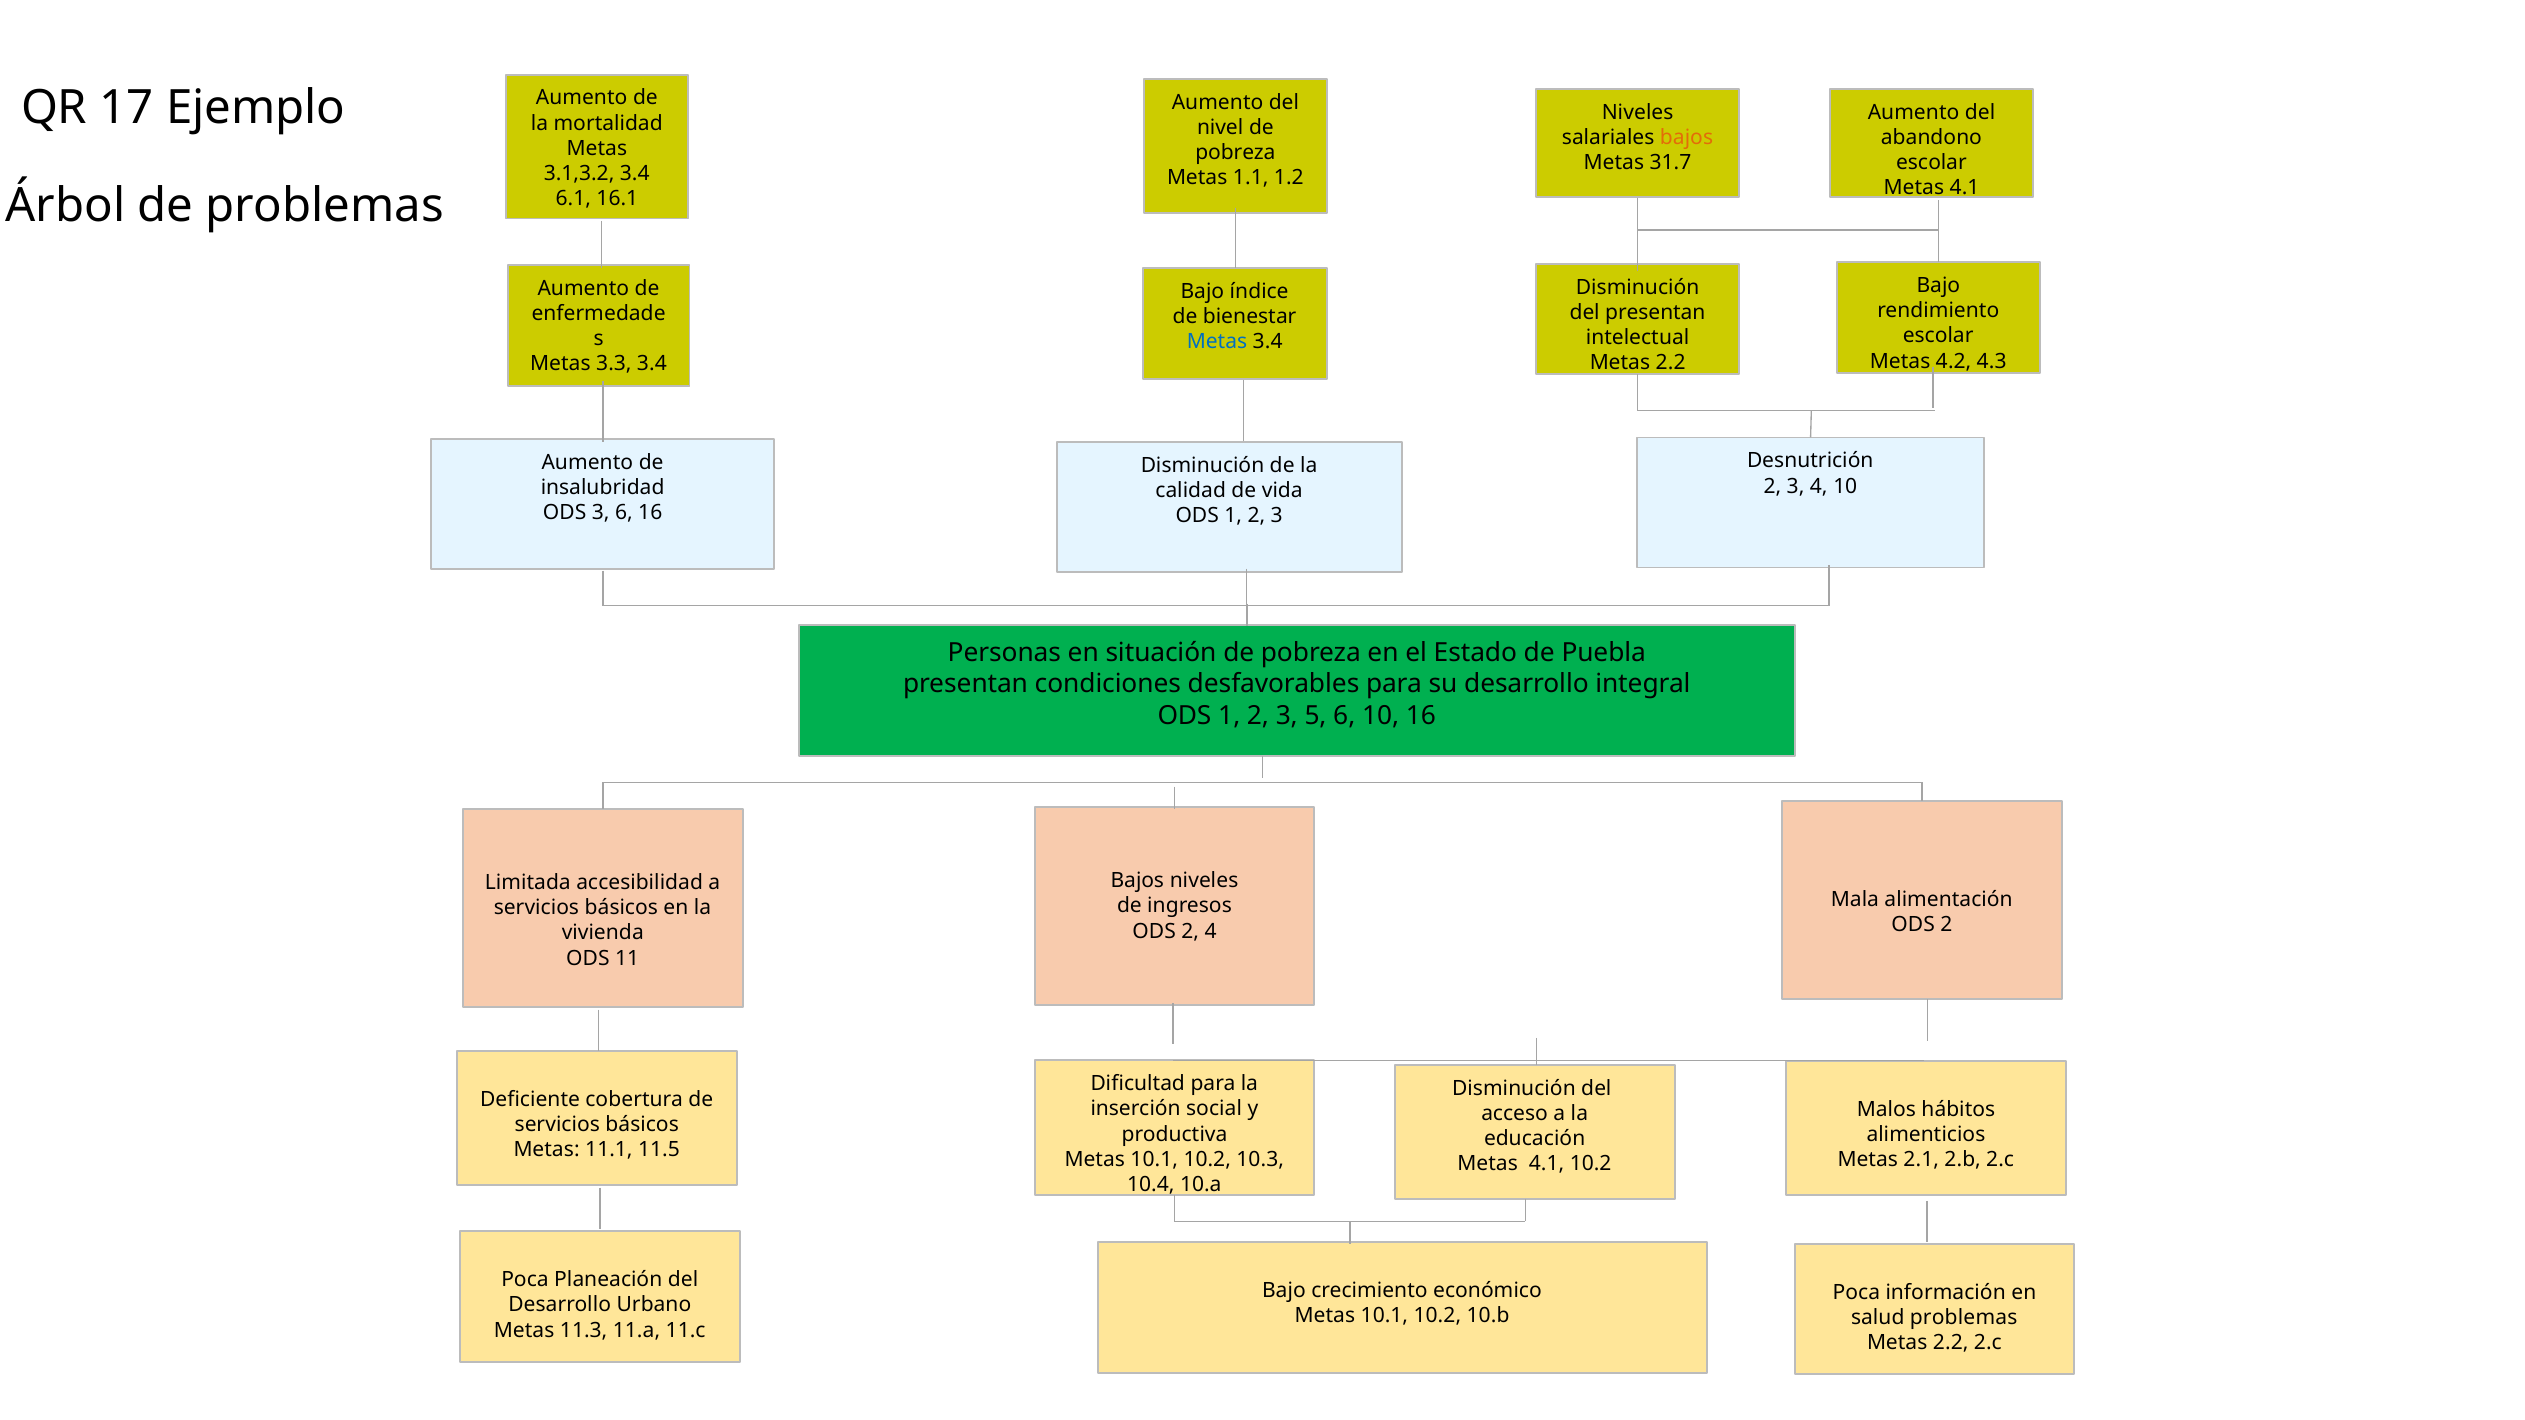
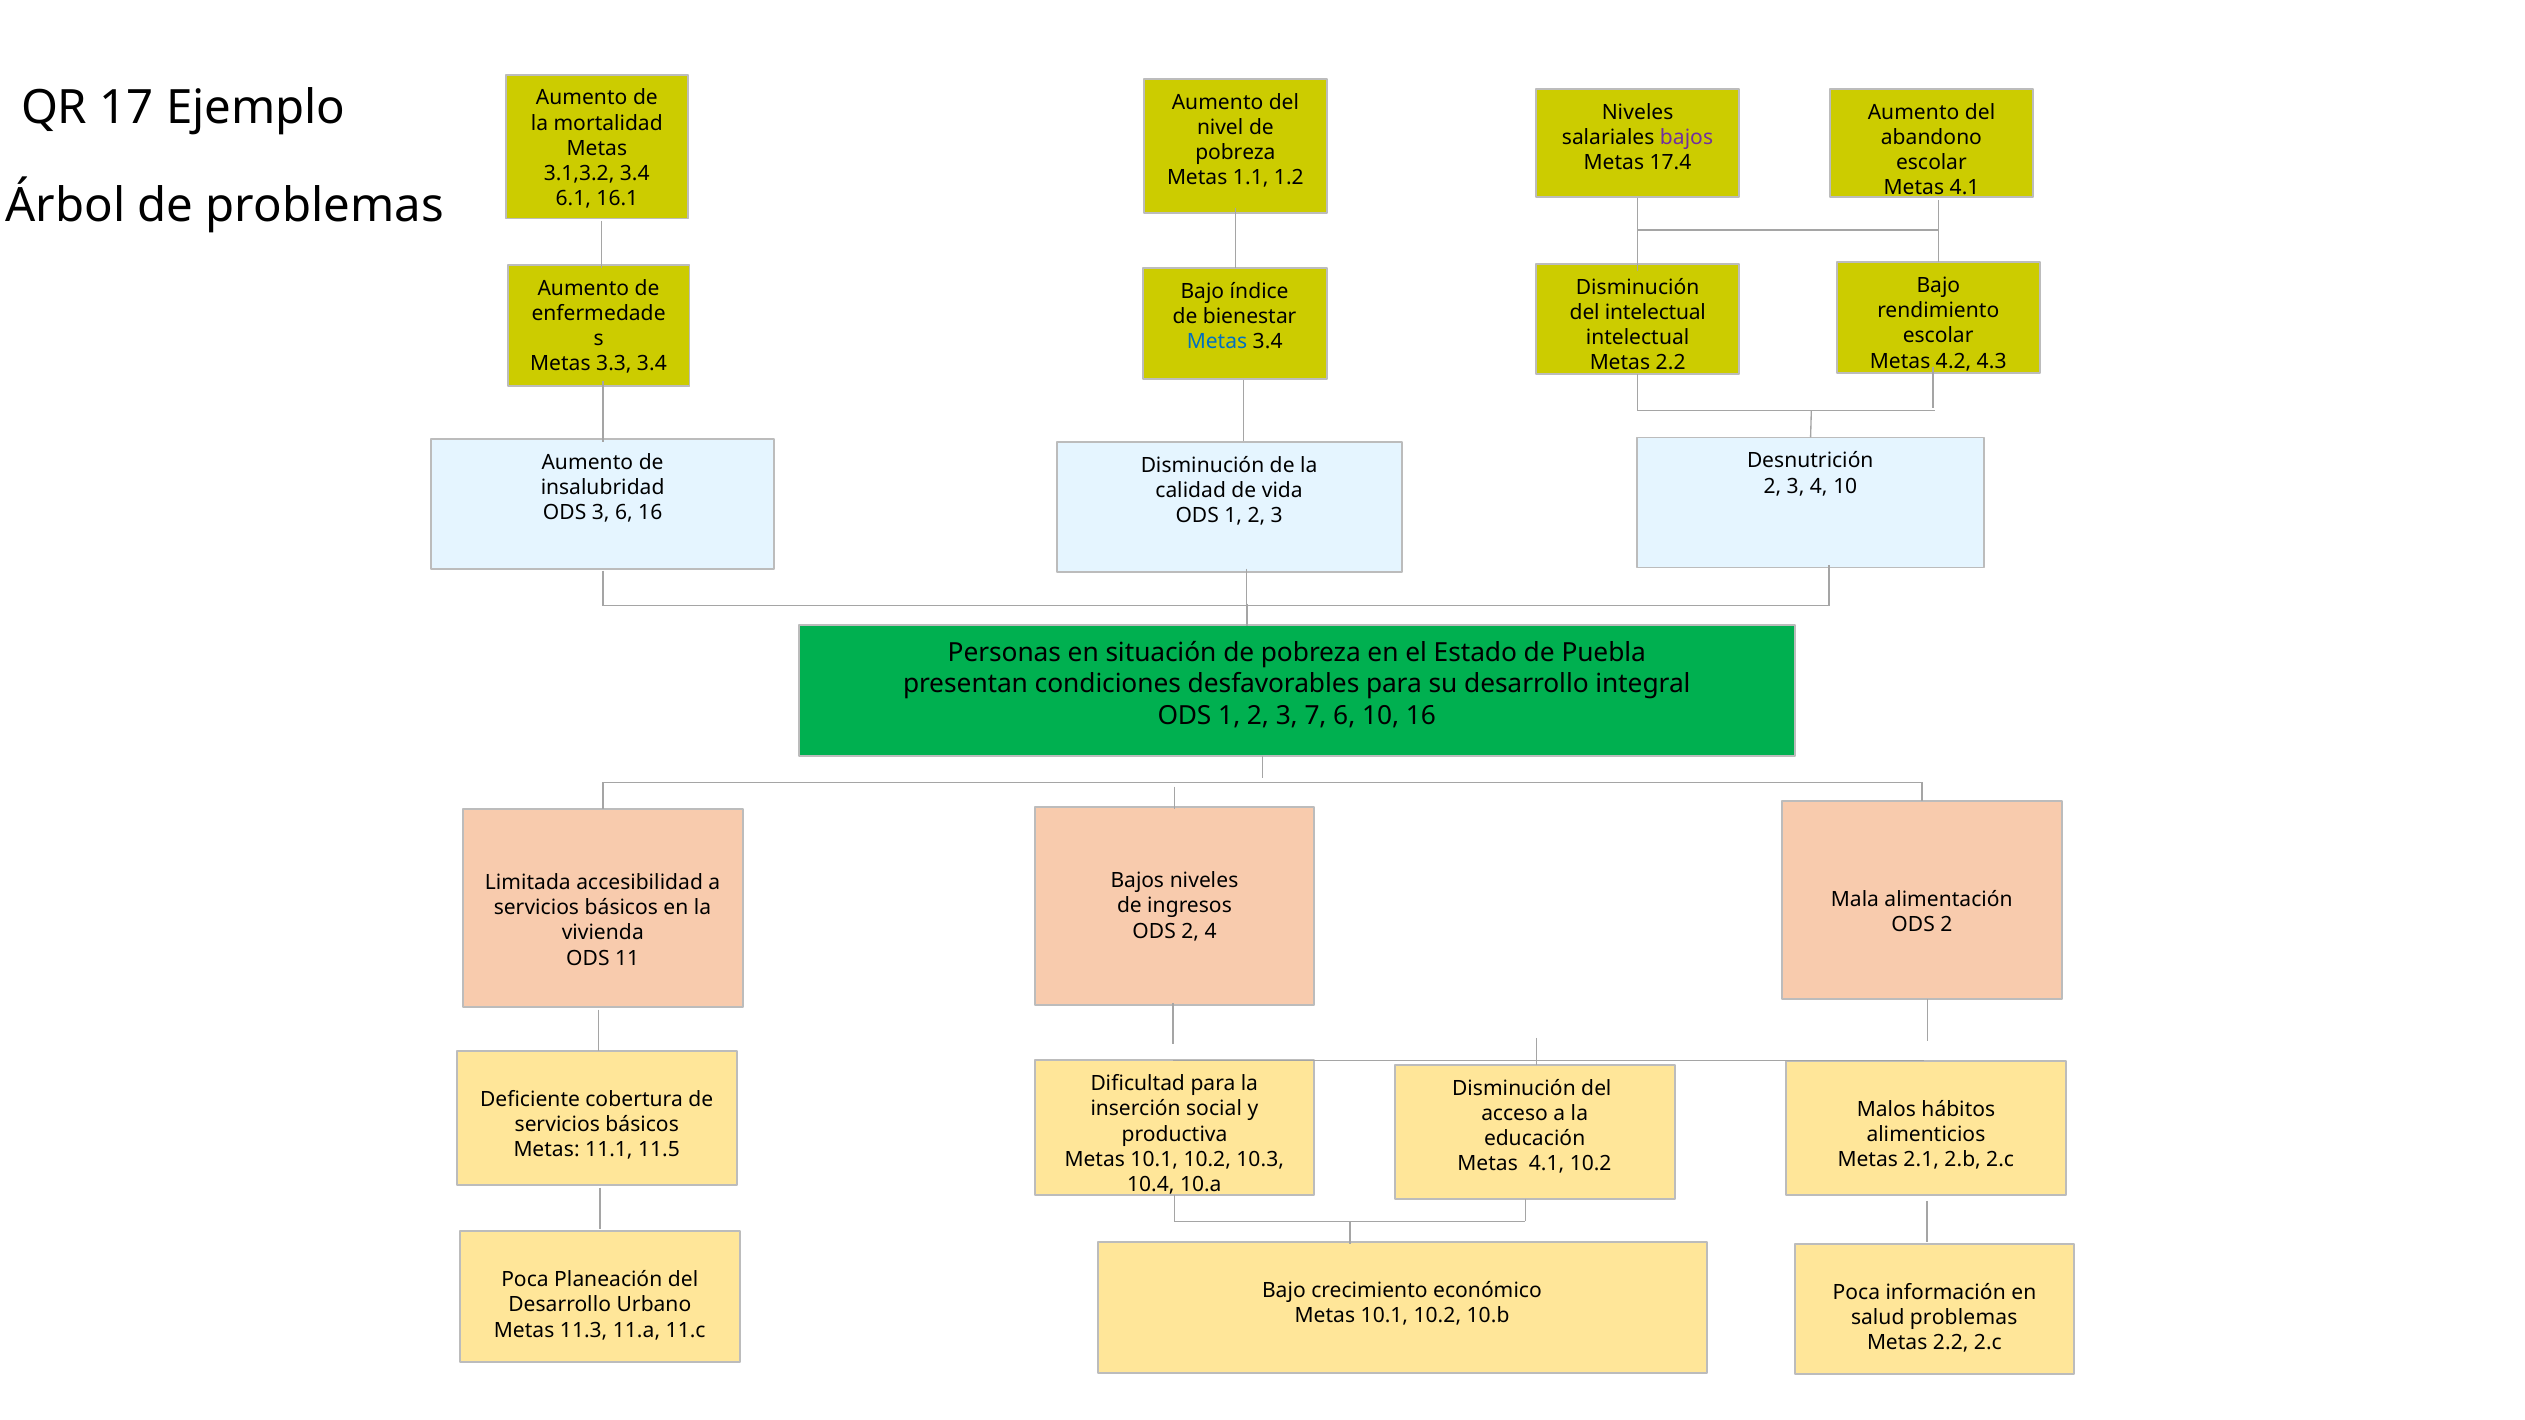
bajos at (1687, 137) colour: orange -> purple
31.7: 31.7 -> 17.4
del presentan: presentan -> intelectual
5: 5 -> 7
